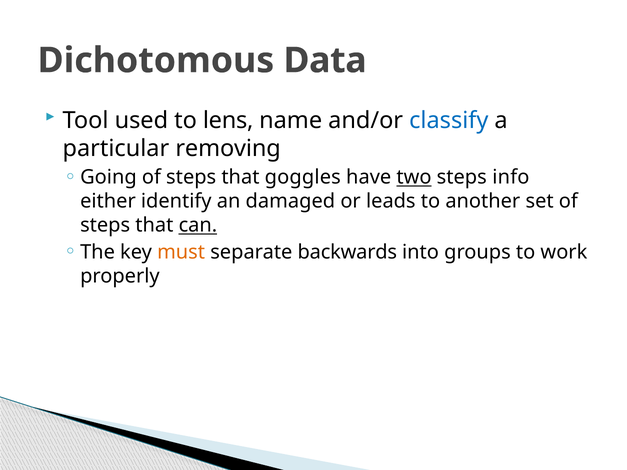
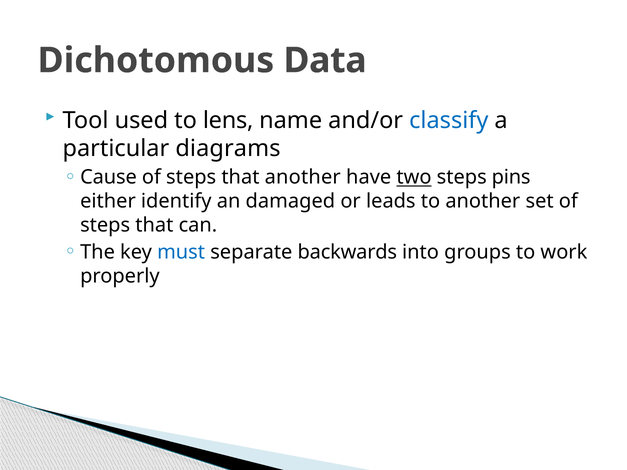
removing: removing -> diagrams
Going: Going -> Cause
that goggles: goggles -> another
info: info -> pins
can underline: present -> none
must colour: orange -> blue
